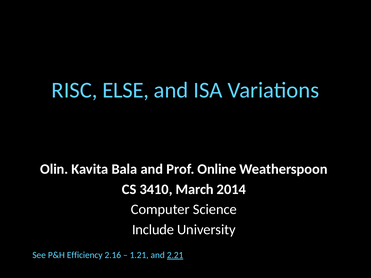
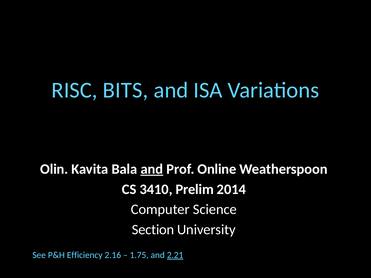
ELSE: ELSE -> BITS
and at (152, 169) underline: none -> present
March: March -> Prelim
Include: Include -> Section
1.21: 1.21 -> 1.75
